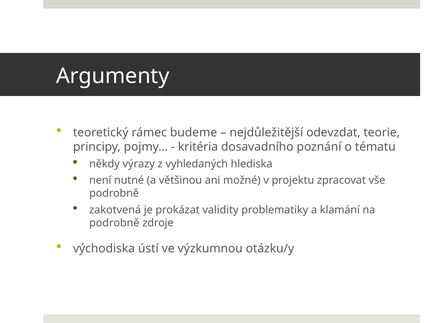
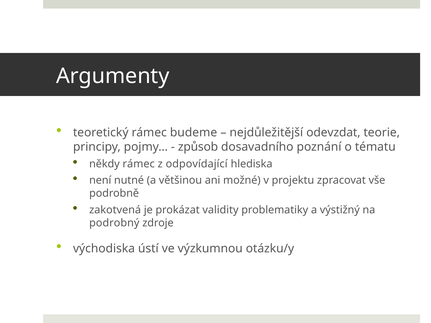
kritéria: kritéria -> způsob
někdy výrazy: výrazy -> rámec
vyhledaných: vyhledaných -> odpovídající
klamání: klamání -> výstižný
podrobně at (114, 223): podrobně -> podrobný
